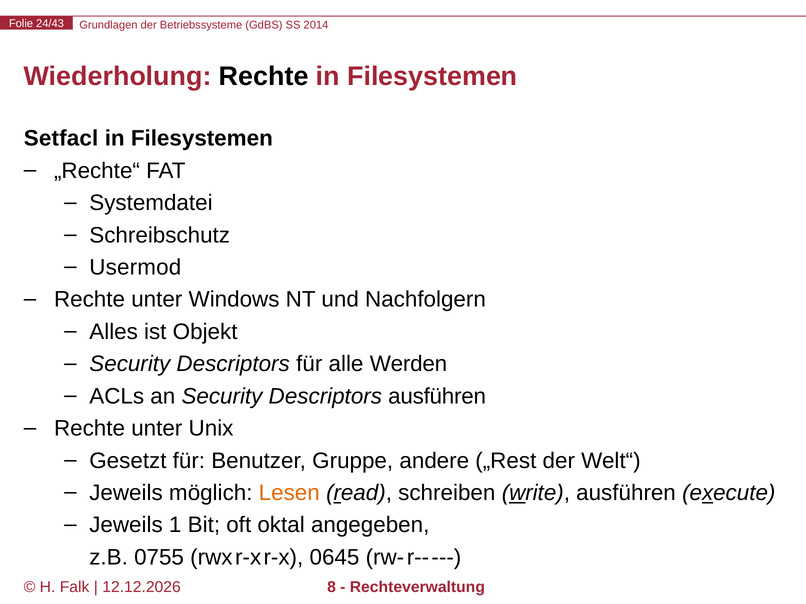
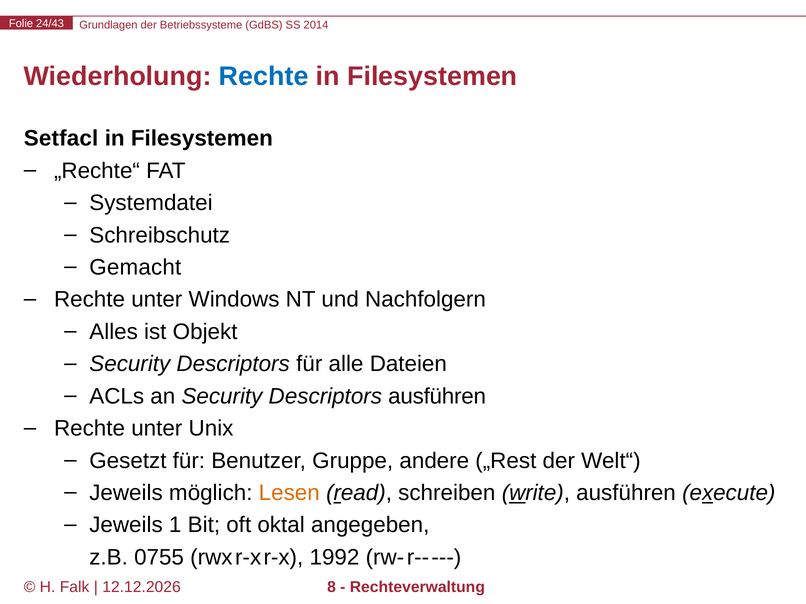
Rechte at (264, 77) colour: black -> blue
Usermod: Usermod -> Gemacht
Werden: Werden -> Dateien
0645: 0645 -> 1992
